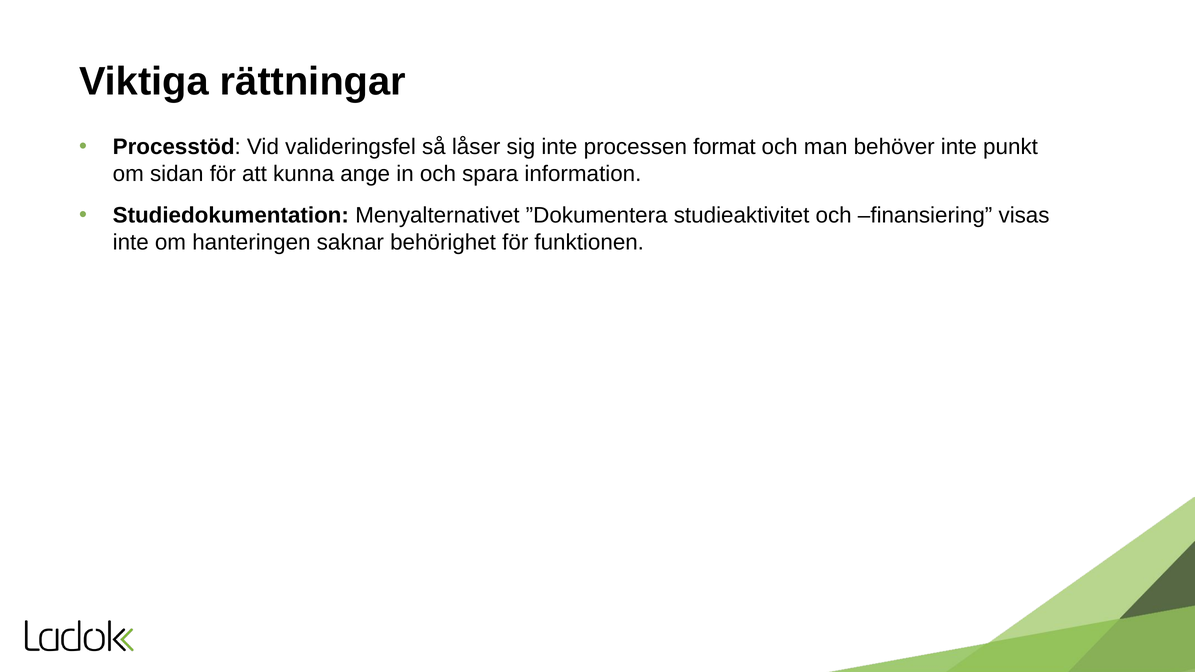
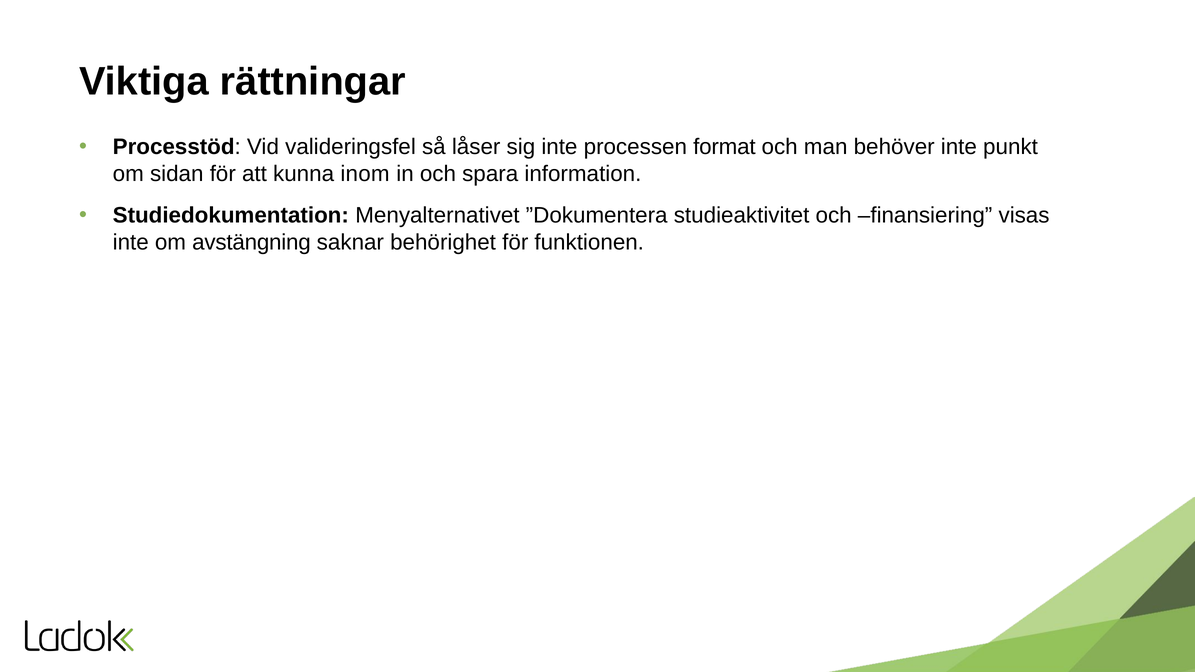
ange: ange -> inom
hanteringen: hanteringen -> avstängning
